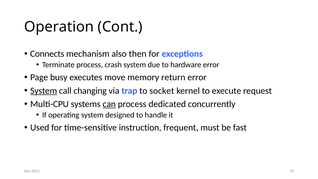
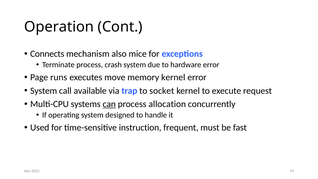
then: then -> mice
busy: busy -> runs
memory return: return -> kernel
System at (44, 91) underline: present -> none
changing: changing -> available
dedicated: dedicated -> allocation
